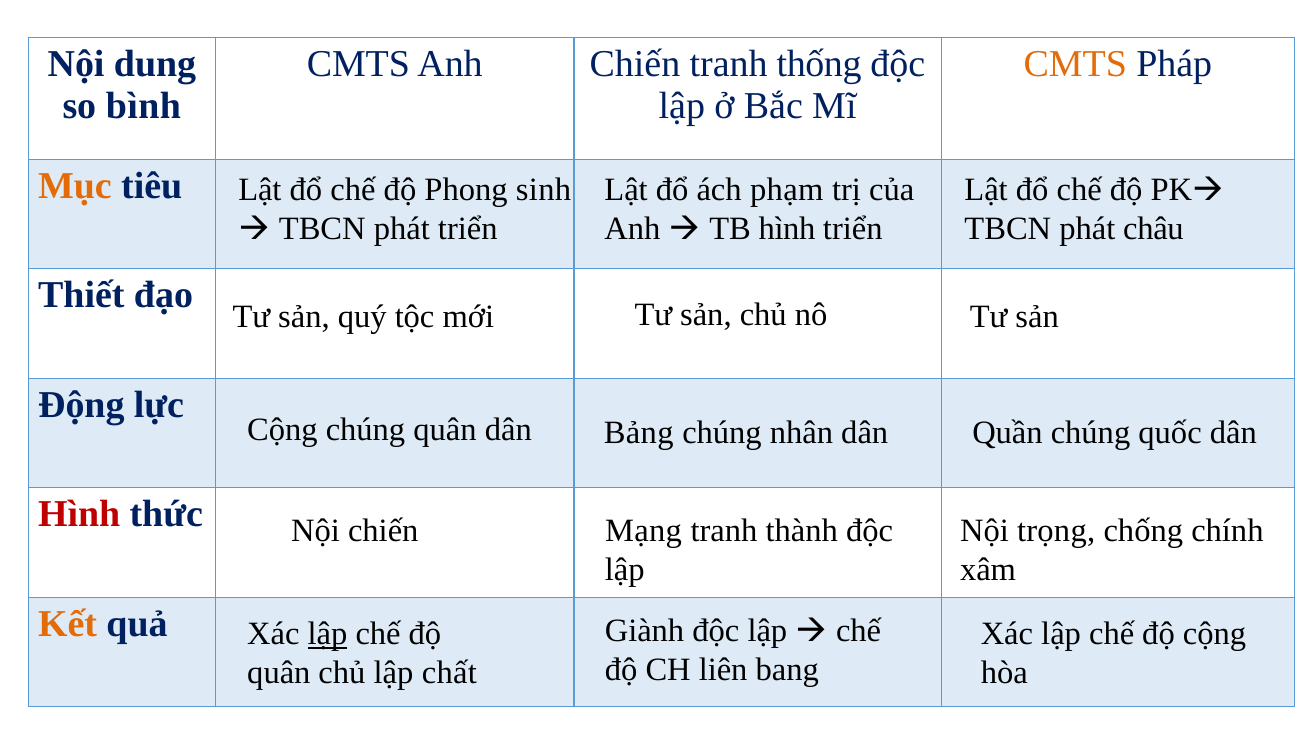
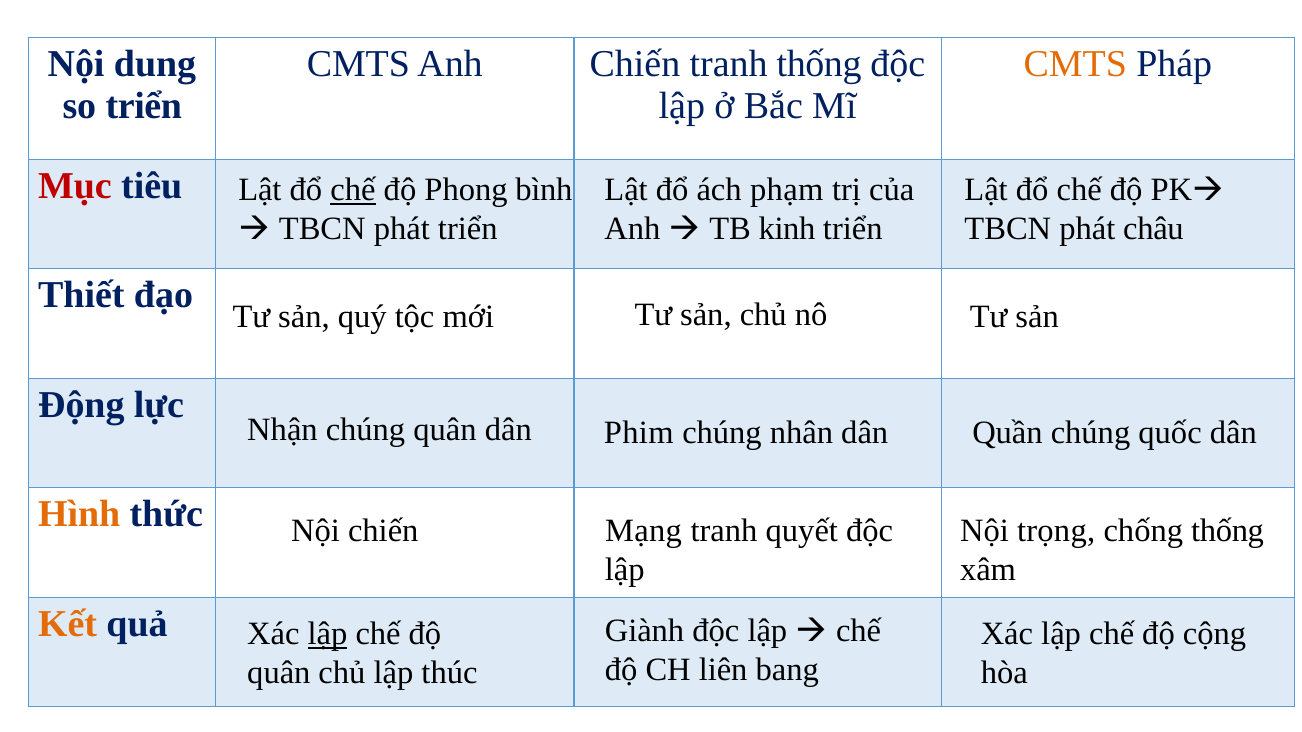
so bình: bình -> triển
Mục colour: orange -> red
chế at (353, 190) underline: none -> present
sinh: sinh -> bình
TB hình: hình -> kinh
Cộng at (282, 430): Cộng -> Nhận
Bảng: Bảng -> Phim
Hình at (79, 514) colour: red -> orange
thành: thành -> quyết
chống chính: chính -> thống
chất: chất -> thúc
